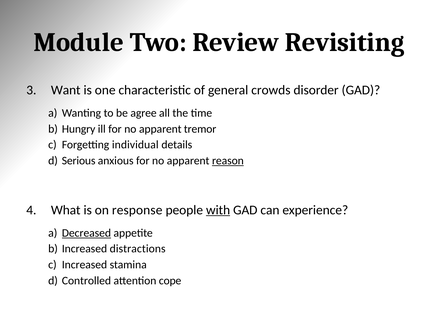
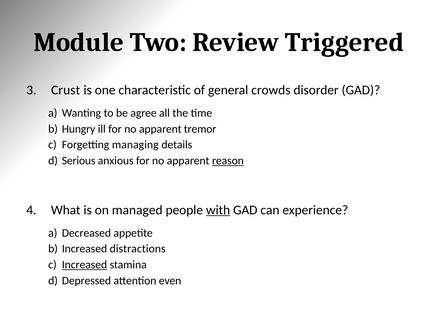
Revisiting: Revisiting -> Triggered
Want: Want -> Crust
individual: individual -> managing
response: response -> managed
Decreased underline: present -> none
Increased at (84, 265) underline: none -> present
Controlled: Controlled -> Depressed
cope: cope -> even
